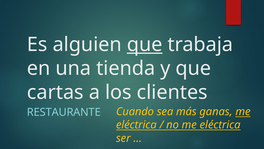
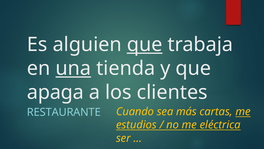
una underline: none -> present
cartas: cartas -> apaga
ganas: ganas -> cartas
eléctrica at (136, 125): eléctrica -> estudios
